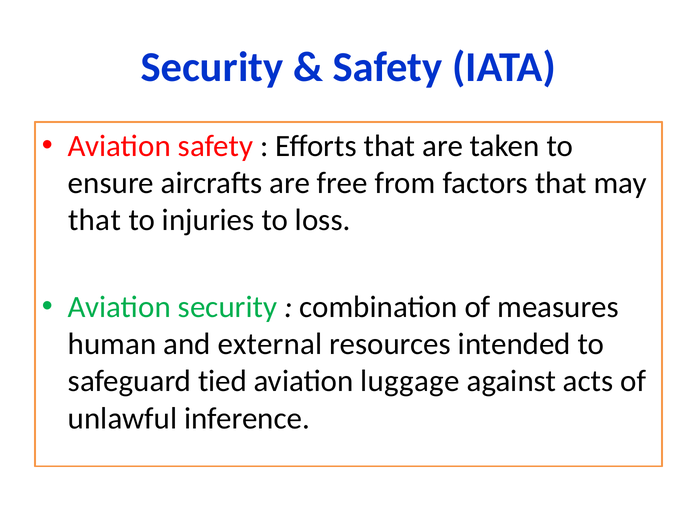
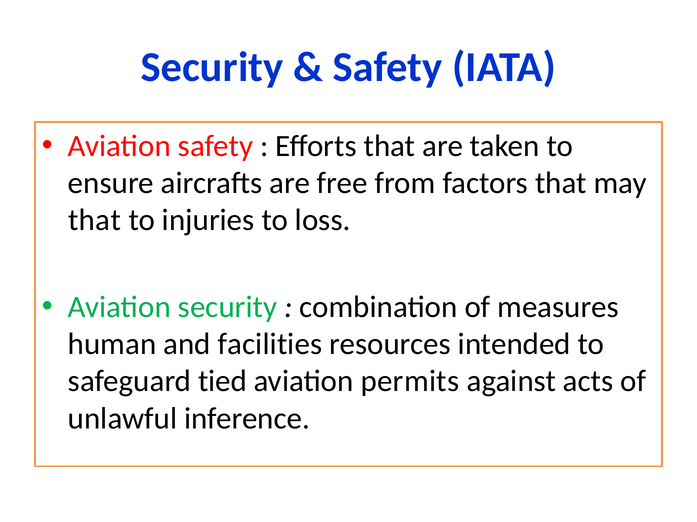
external: external -> facilities
luggage: luggage -> permits
